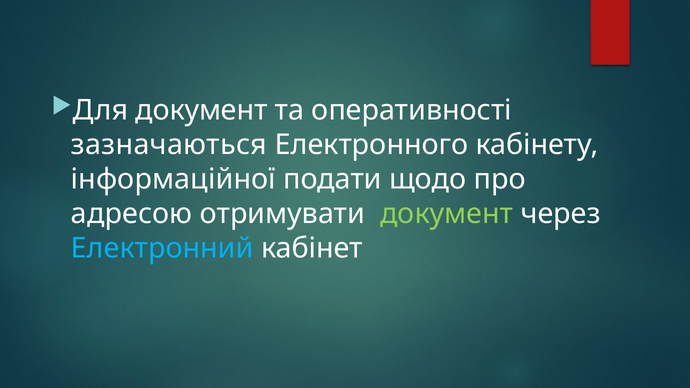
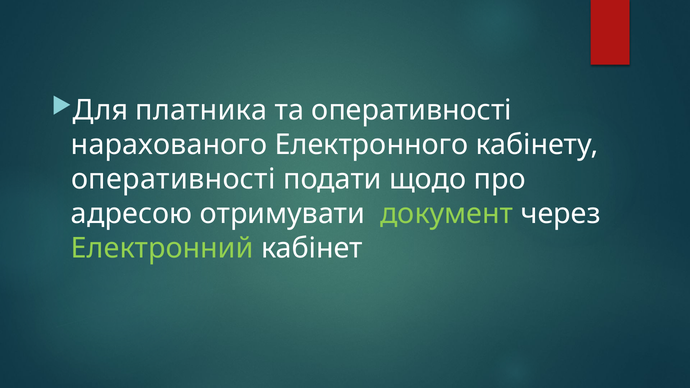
Для документ: документ -> платника
зазначаються: зазначаються -> нарахованого
інформаційної at (173, 179): інформаційної -> оперативності
Електронний colour: light blue -> light green
